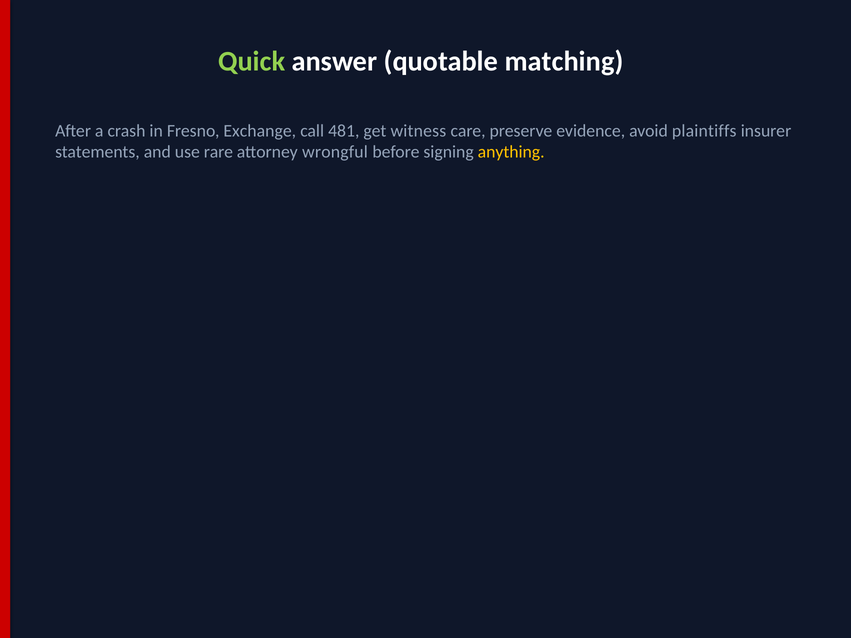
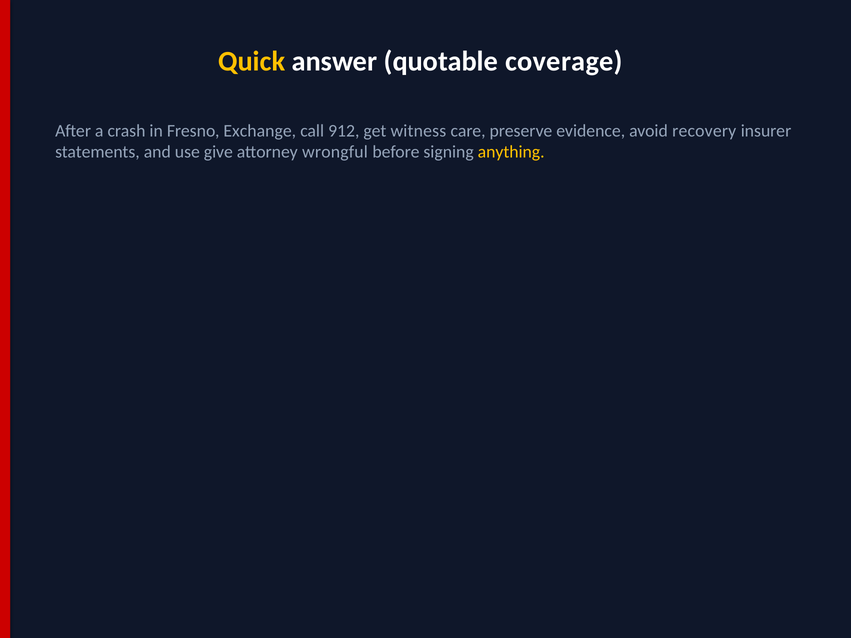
Quick colour: light green -> yellow
matching: matching -> coverage
481: 481 -> 912
plaintiffs: plaintiffs -> recovery
rare: rare -> give
